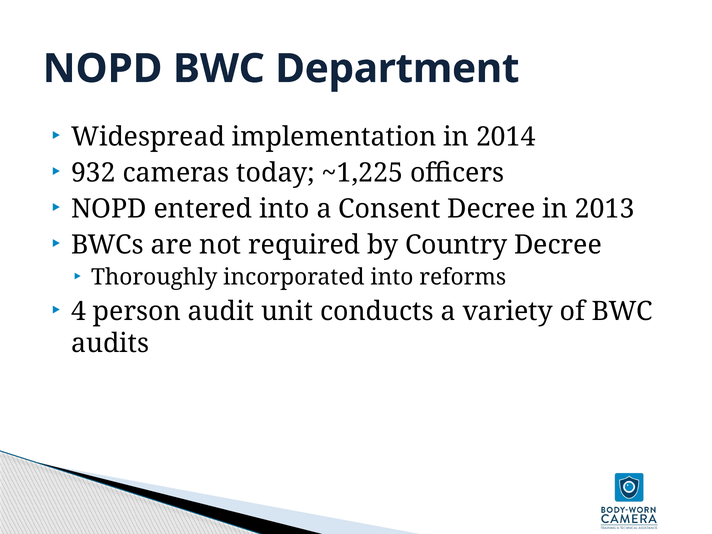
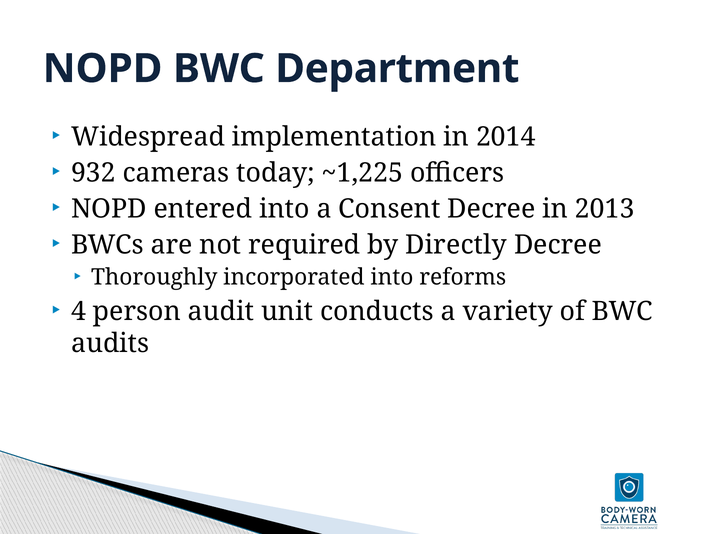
Country: Country -> Directly
